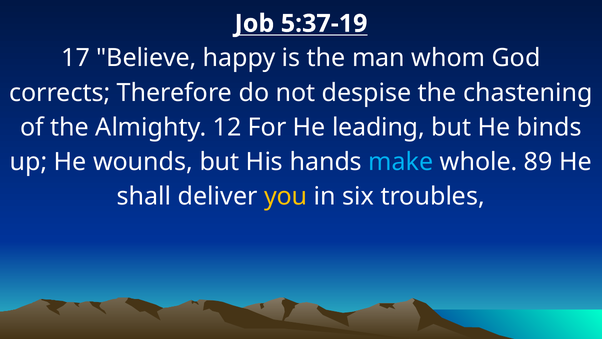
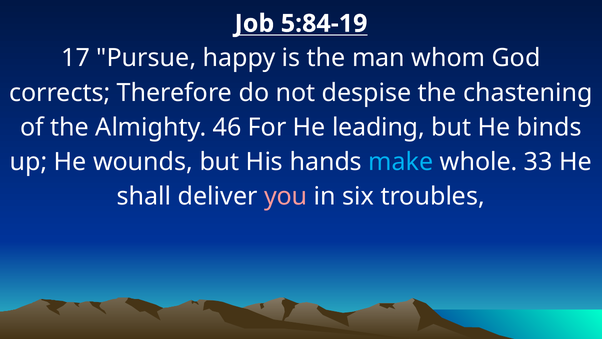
5:37-19: 5:37-19 -> 5:84-19
Believe: Believe -> Pursue
12: 12 -> 46
89: 89 -> 33
you colour: yellow -> pink
